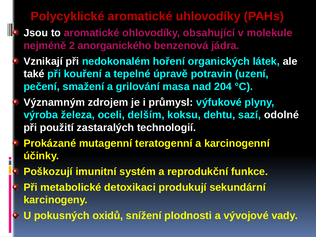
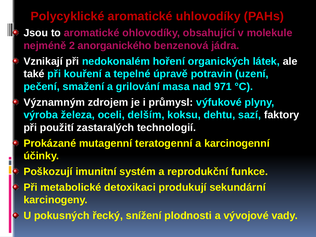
204: 204 -> 971
odolné: odolné -> faktory
oxidů: oxidů -> řecký
